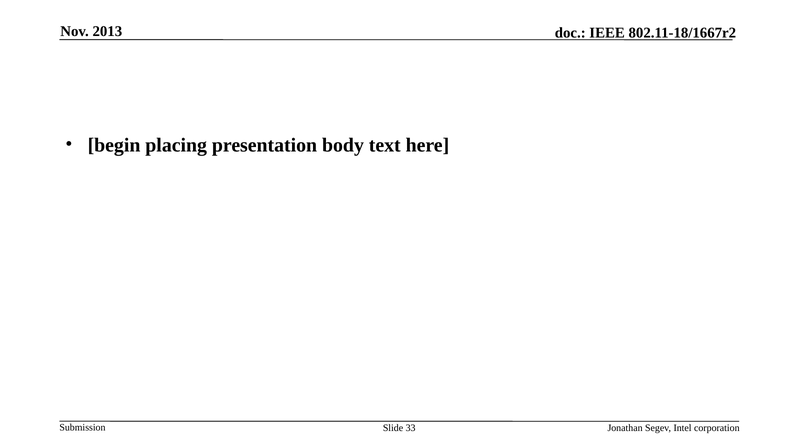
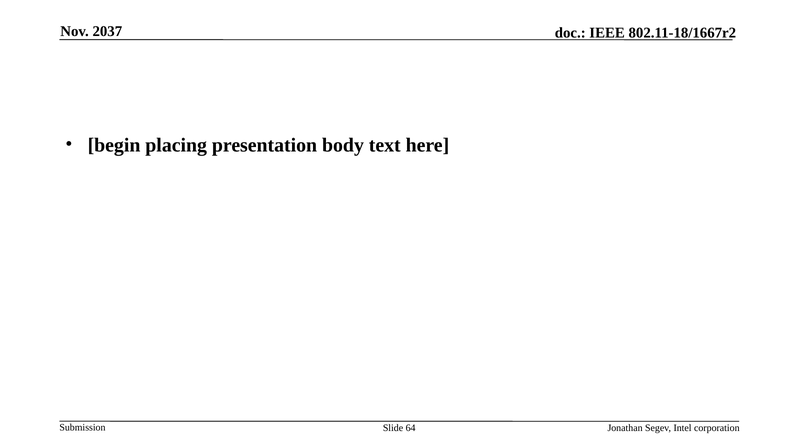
2013: 2013 -> 2037
33: 33 -> 64
